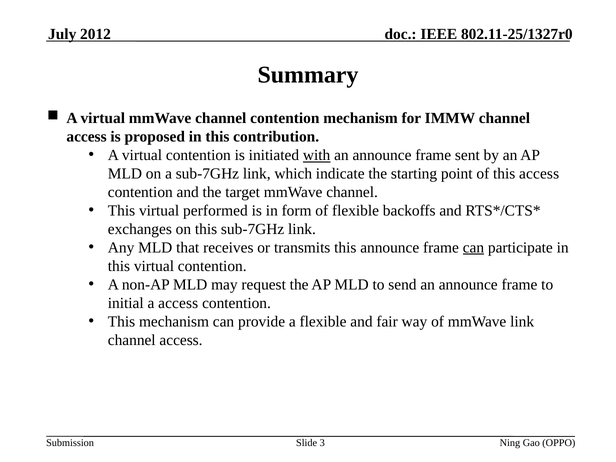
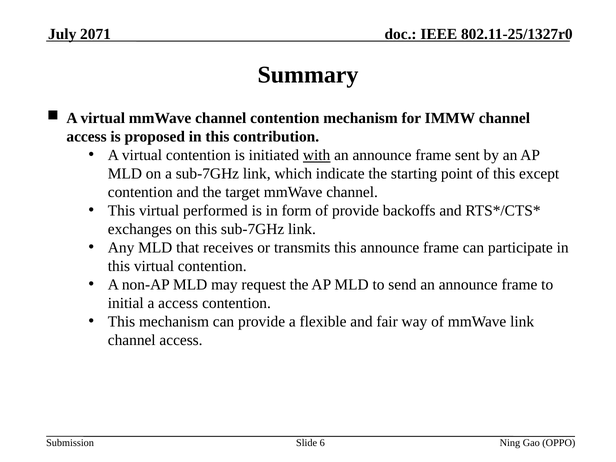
2012: 2012 -> 2071
this access: access -> except
of flexible: flexible -> provide
can at (473, 248) underline: present -> none
3: 3 -> 6
